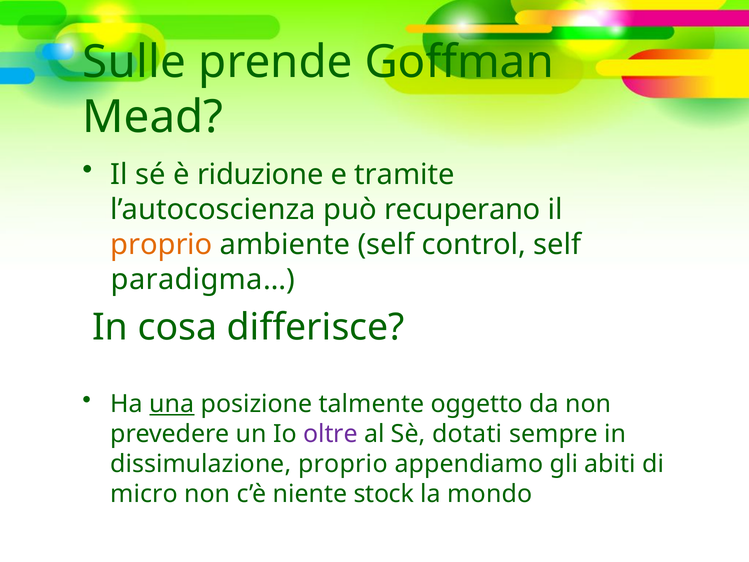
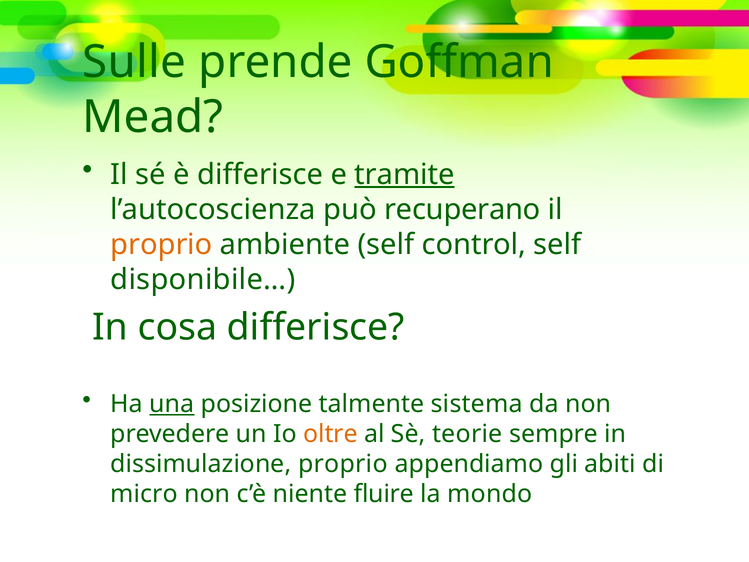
è riduzione: riduzione -> differisce
tramite underline: none -> present
paradigma…: paradigma… -> disponibile…
oggetto: oggetto -> sistema
oltre colour: purple -> orange
dotati: dotati -> teorie
stock: stock -> fluire
